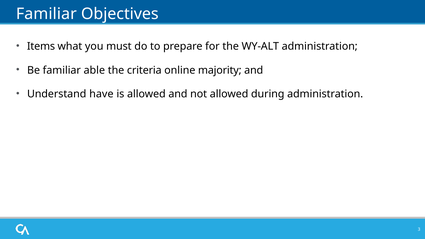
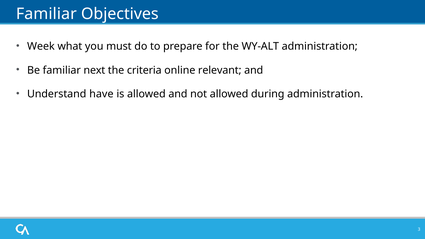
Items: Items -> Week
able: able -> next
majority: majority -> relevant
